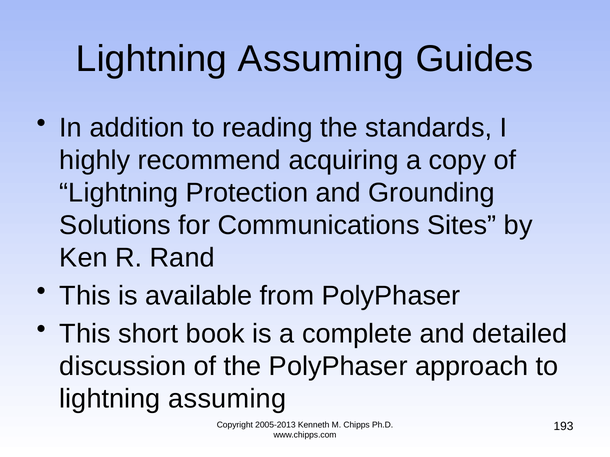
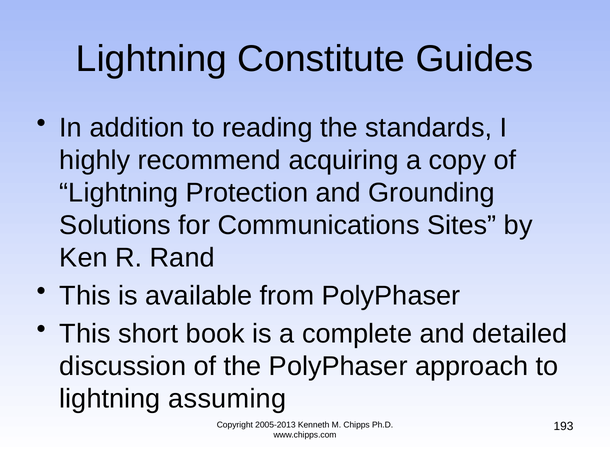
Assuming at (321, 59): Assuming -> Constitute
